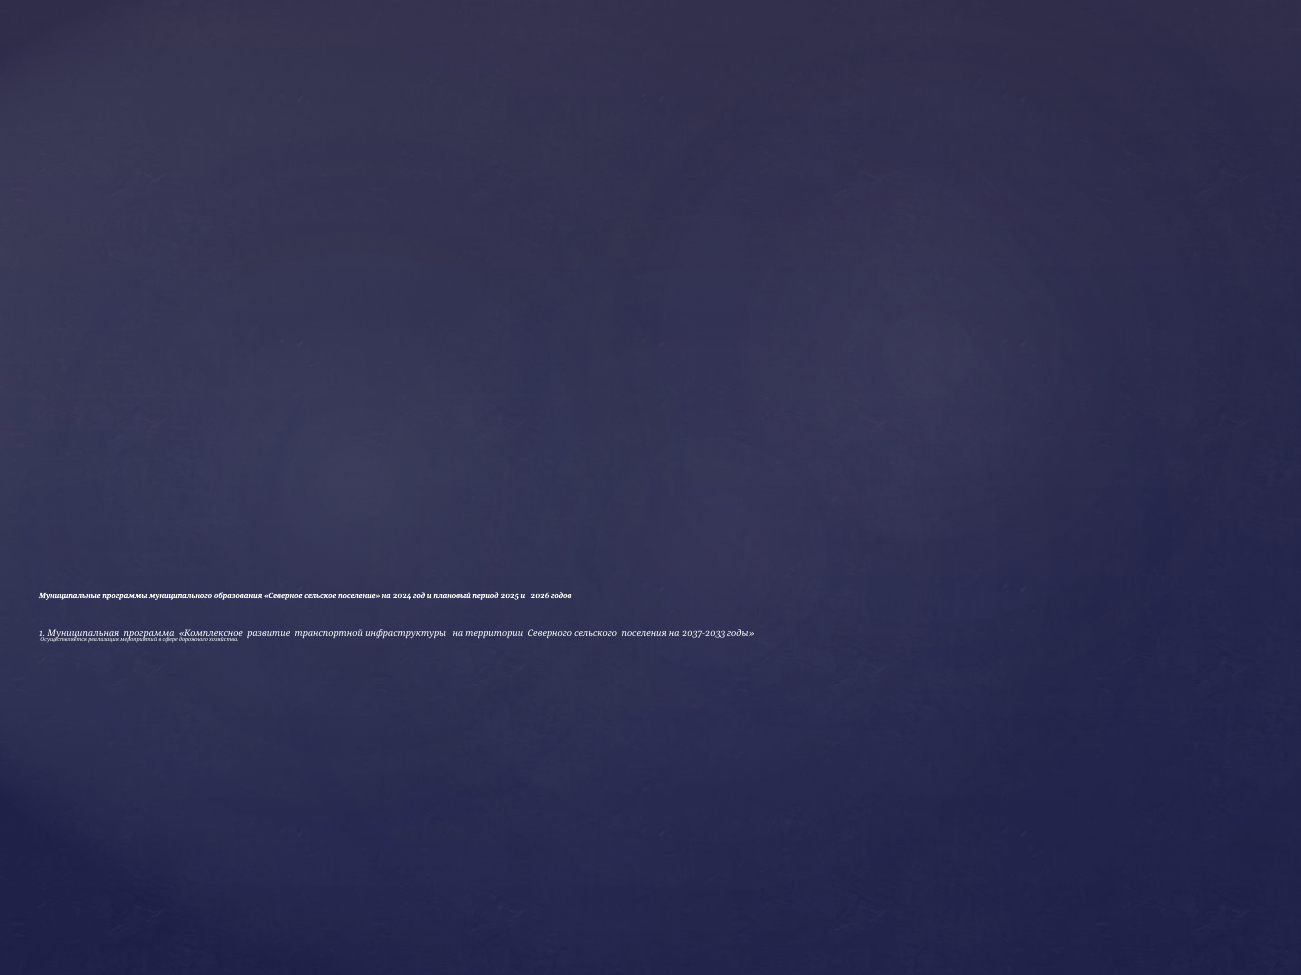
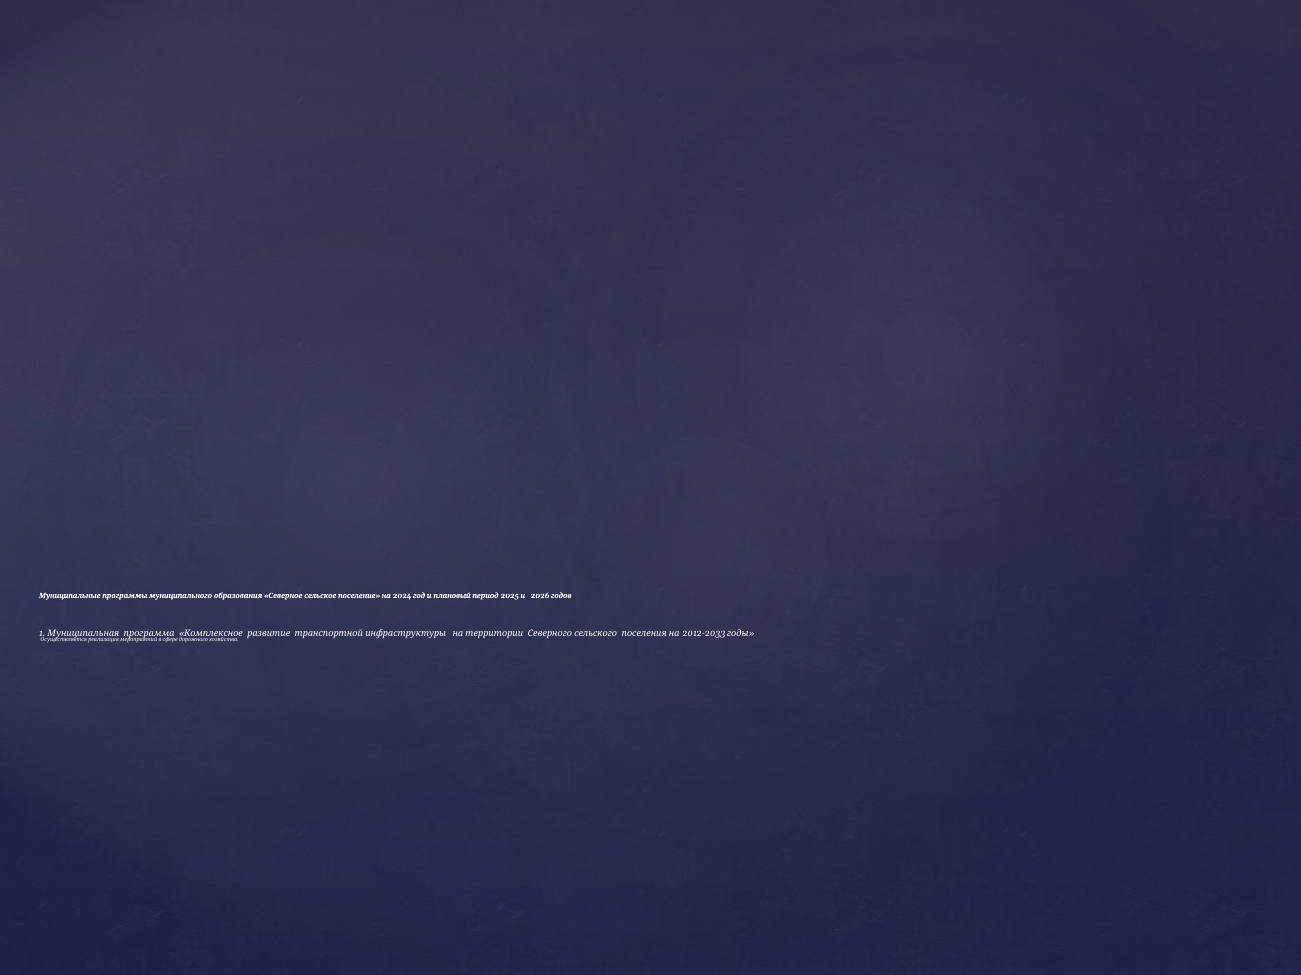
2037-2033: 2037-2033 -> 2012-2033
